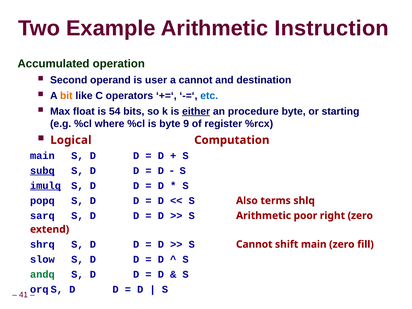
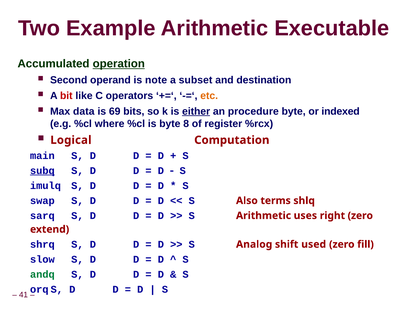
Instruction: Instruction -> Executable
operation underline: none -> present
user: user -> note
a cannot: cannot -> subset
bit colour: orange -> red
etc colour: blue -> orange
float: float -> data
54: 54 -> 69
starting: starting -> indexed
9: 9 -> 8
imulq underline: present -> none
popq: popq -> swap
poor: poor -> uses
S Cannot: Cannot -> Analog
shift main: main -> used
